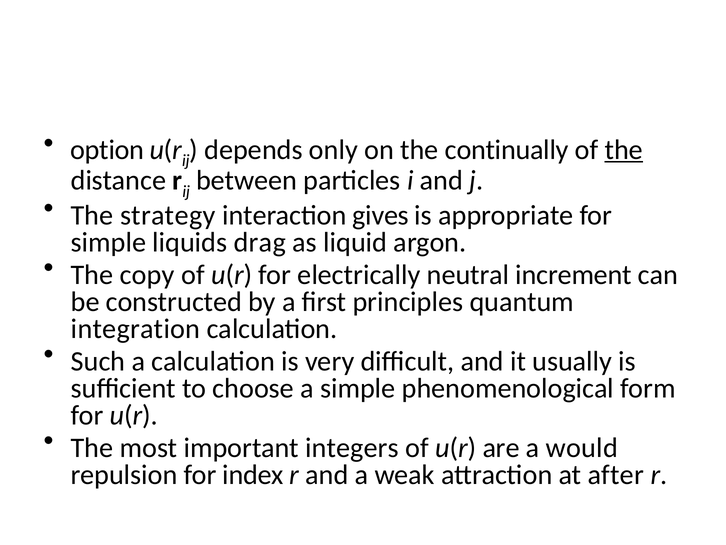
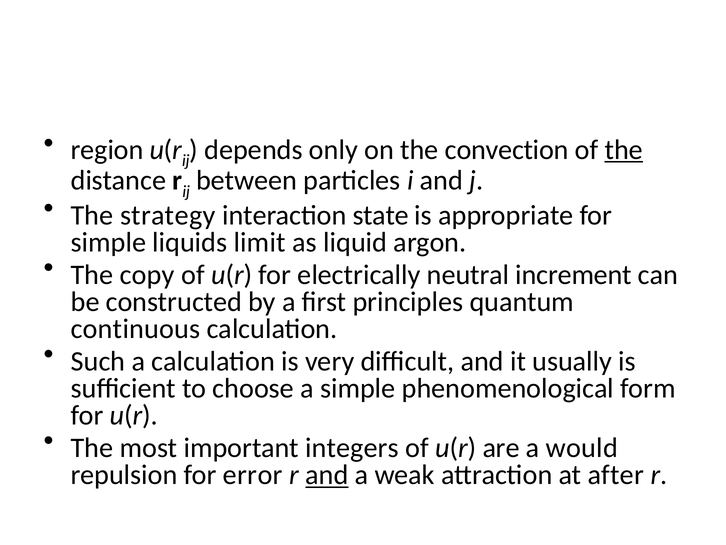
option: option -> region
continually: continually -> convection
gives: gives -> state
drag: drag -> limit
integration: integration -> continuous
index: index -> error
and at (327, 475) underline: none -> present
